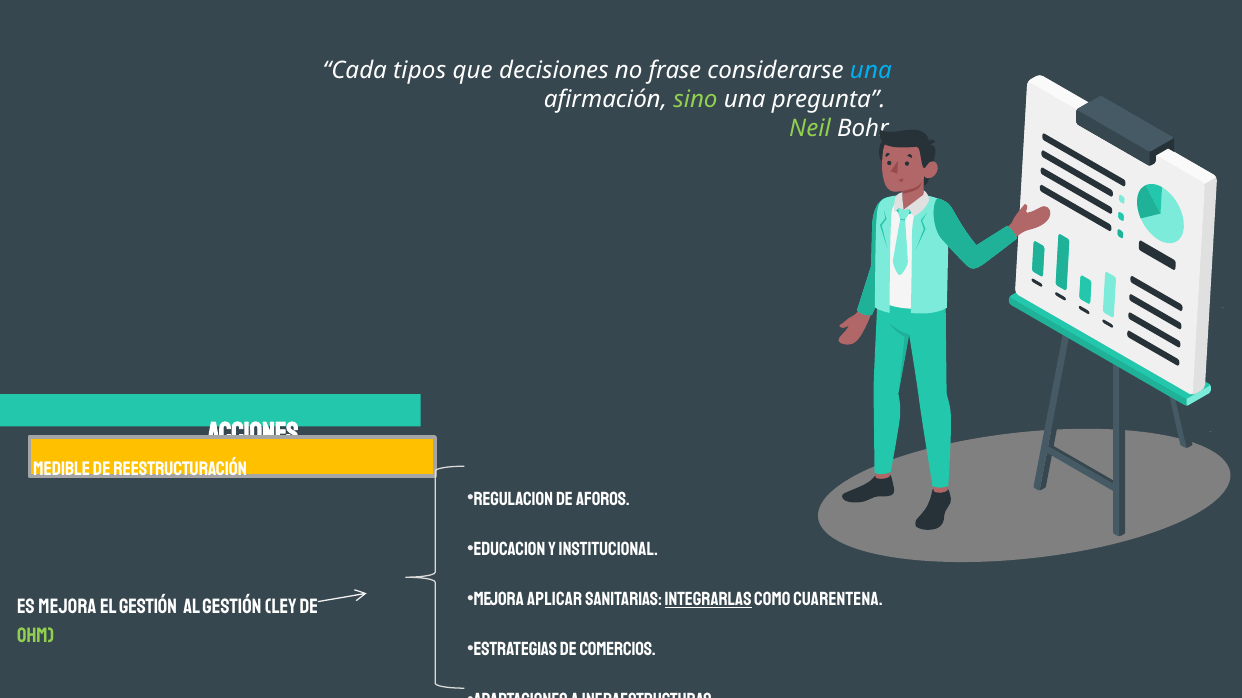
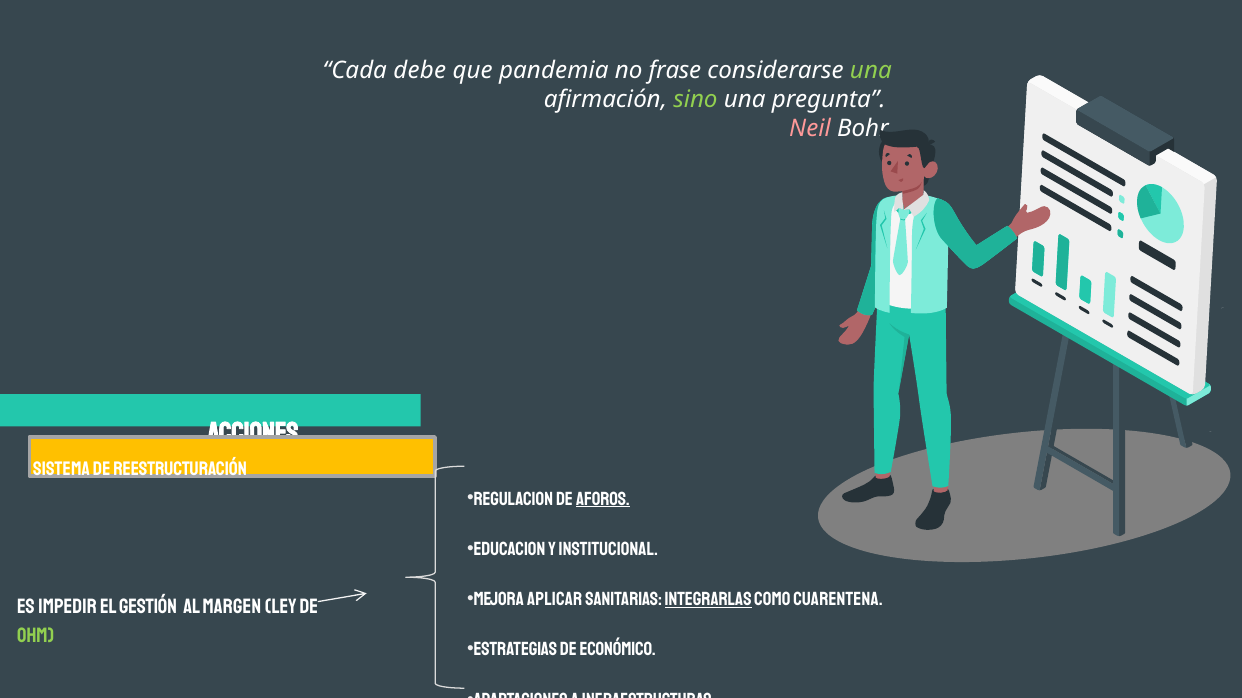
tipos: tipos -> debe
decisiones: decisiones -> pandemia
una at (871, 71) colour: light blue -> light green
Neil colour: light green -> pink
MEDIBLE: MEDIBLE -> SISTEMA
AFOROS underline: none -> present
ES MEJORA: MEJORA -> IMPEDIR
AL GESTIÓN: GESTIÓN -> MARGEN
COMERCIOS: COMERCIOS -> ECONÓMICO
